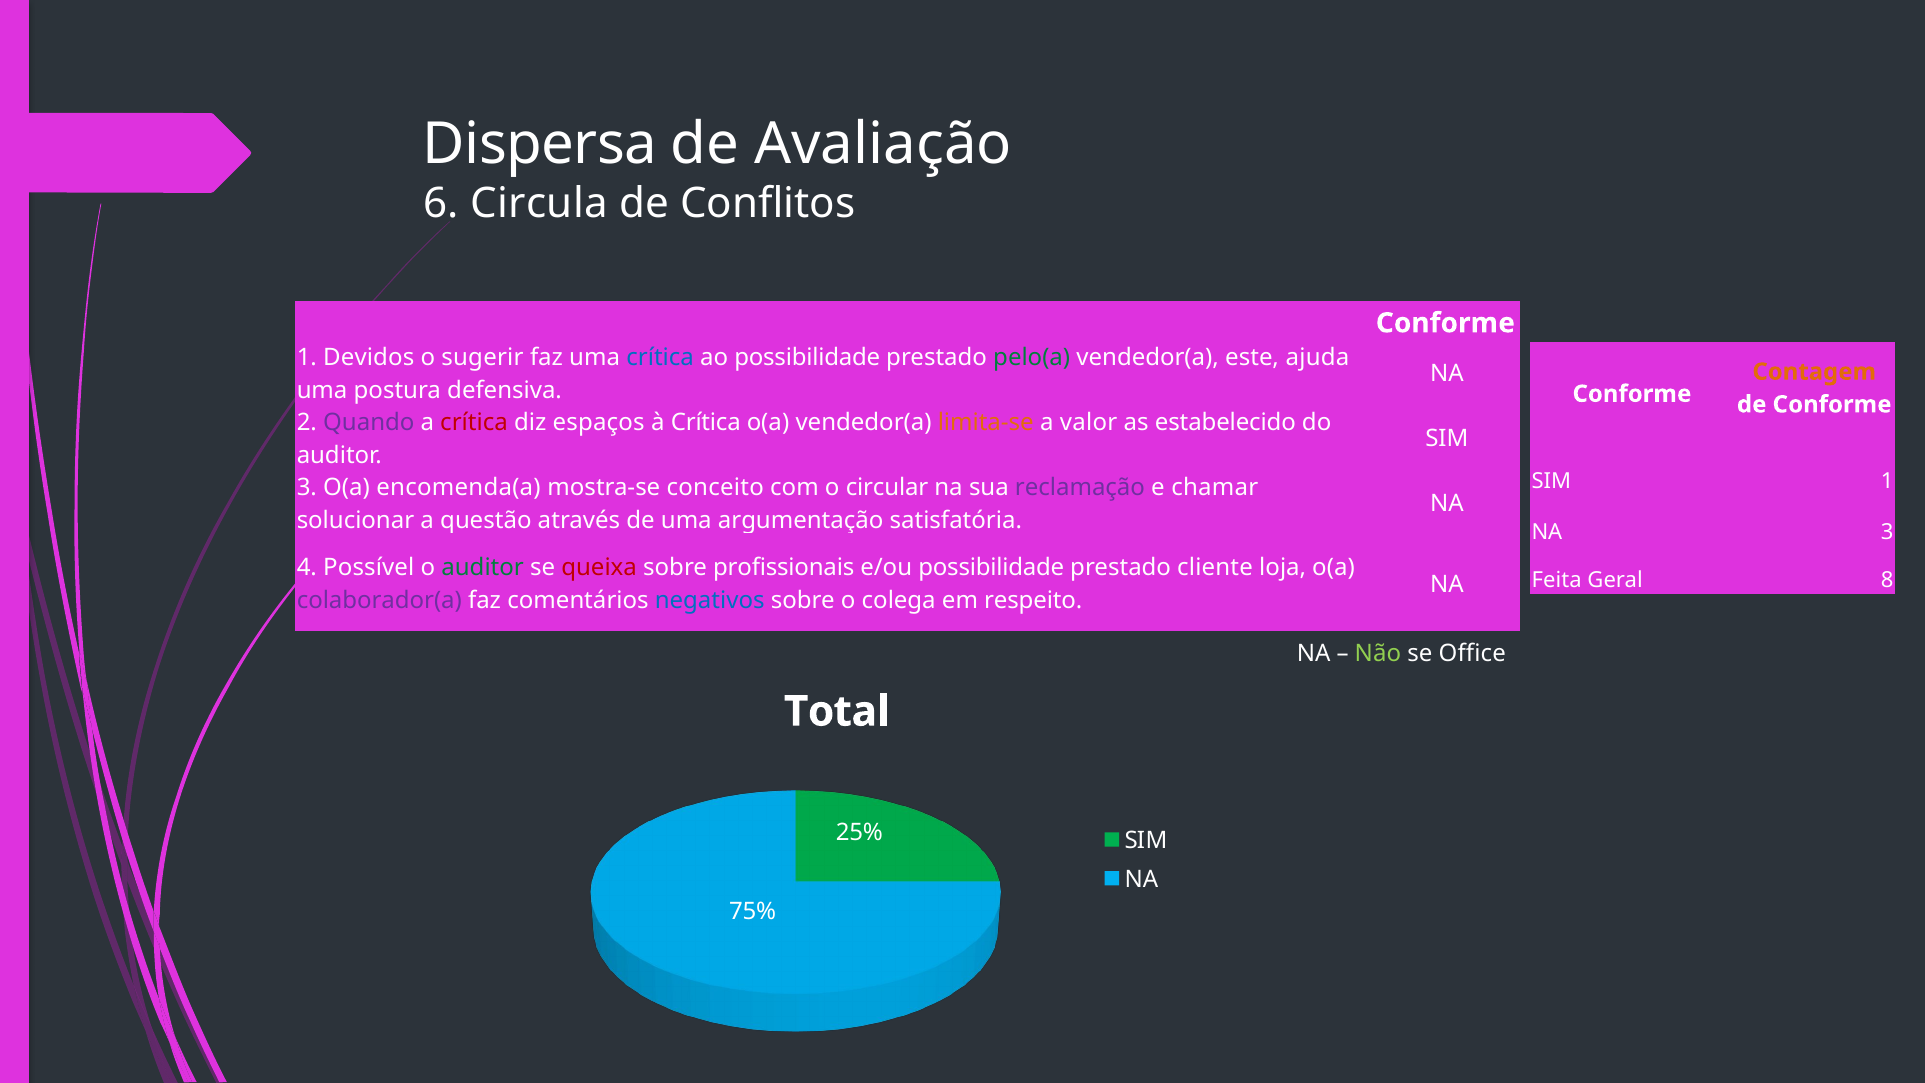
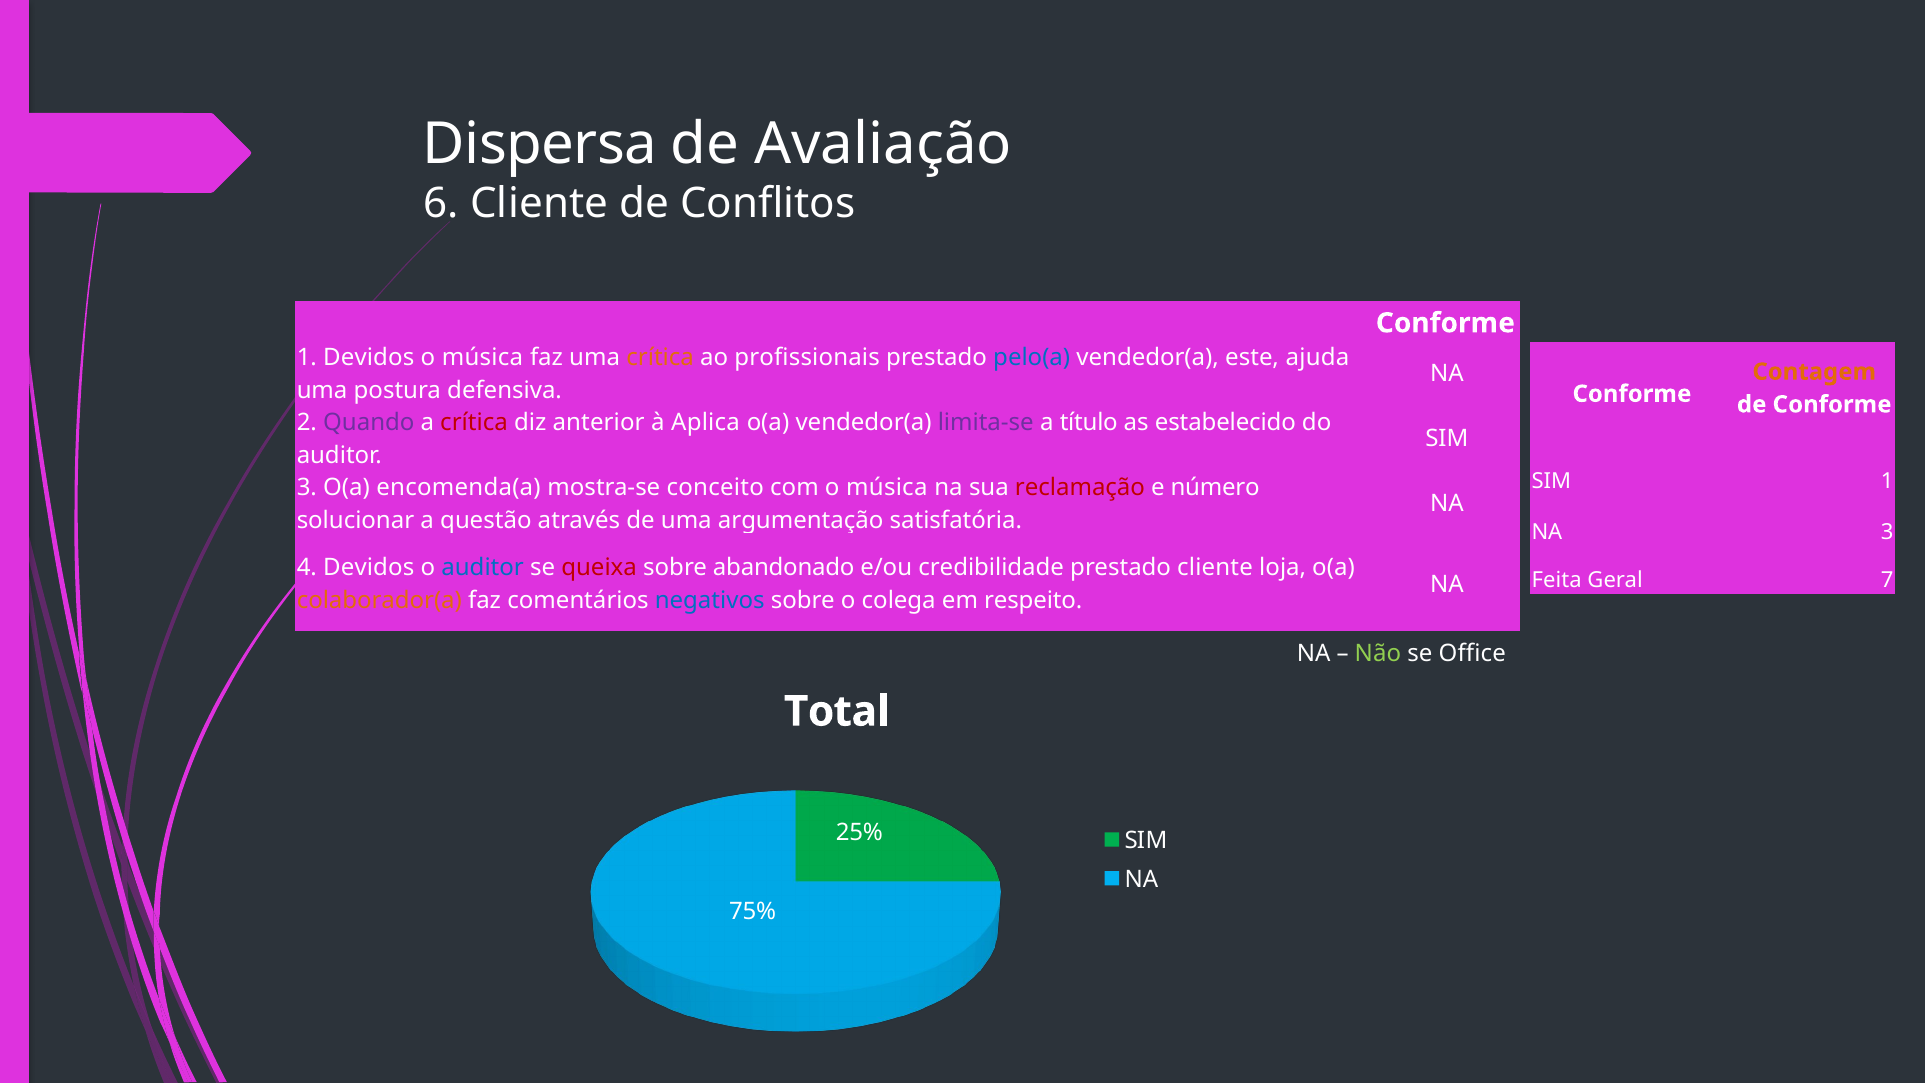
6 Circula: Circula -> Cliente
sugerir at (482, 358): sugerir -> música
crítica at (660, 358) colour: blue -> orange
ao possibilidade: possibilidade -> profissionais
pelo(a colour: green -> blue
espaços: espaços -> anterior
à Crítica: Crítica -> Aplica
limita-se colour: orange -> purple
valor: valor -> título
com o circular: circular -> música
reclamação colour: purple -> red
chamar: chamar -> número
4 Possível: Possível -> Devidos
auditor at (483, 568) colour: green -> blue
profissionais: profissionais -> abandonado
e/ou possibilidade: possibilidade -> credibilidade
8: 8 -> 7
colaborador(a colour: purple -> orange
